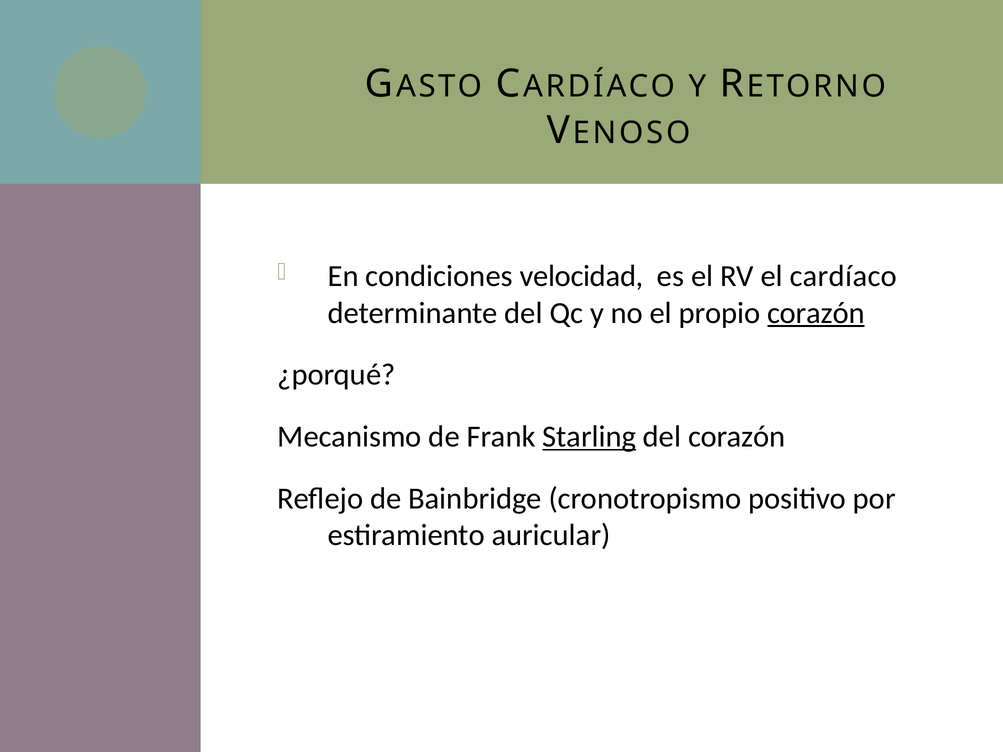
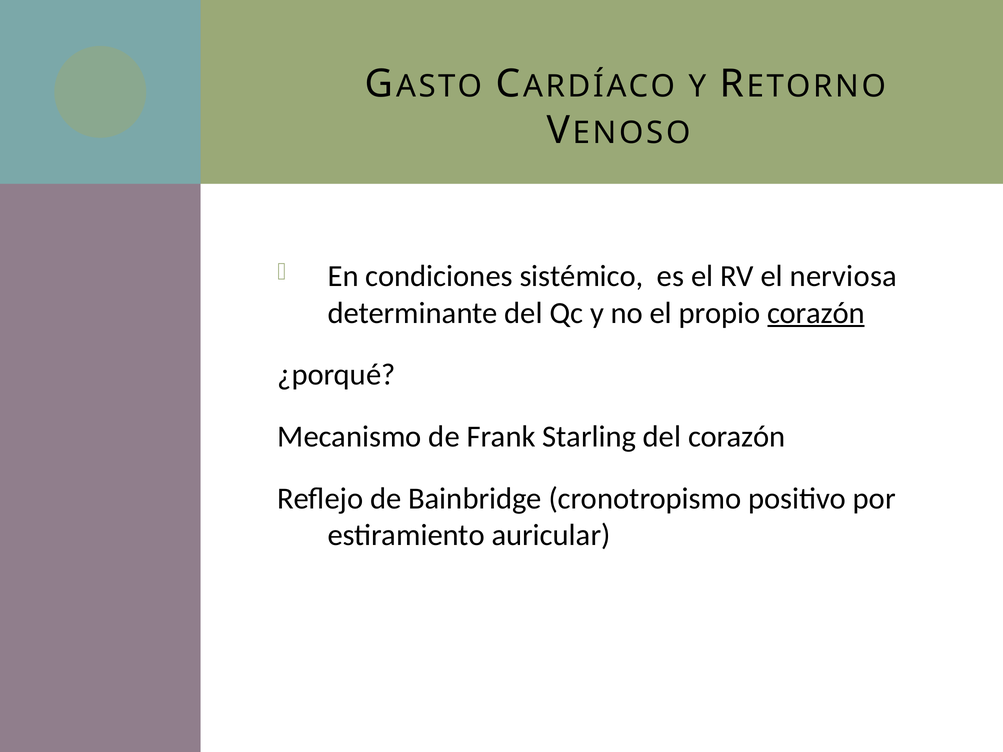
velocidad: velocidad -> sistémico
cardíaco: cardíaco -> nerviosa
Starling underline: present -> none
